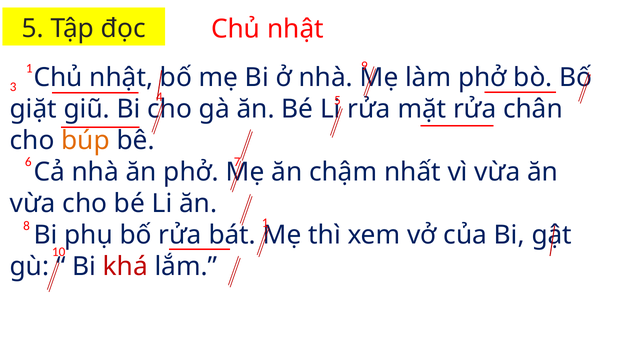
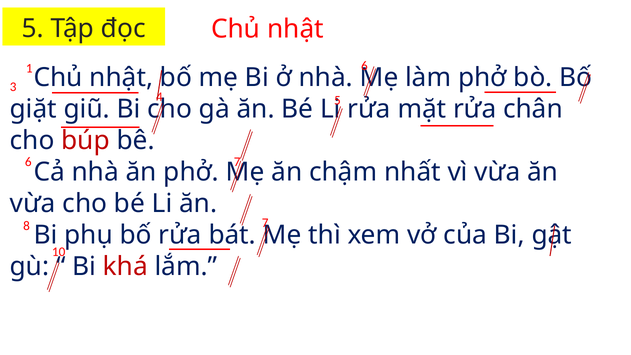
1 9: 9 -> 6
búp colour: orange -> red
8 1: 1 -> 7
